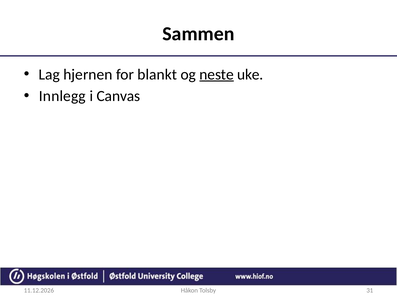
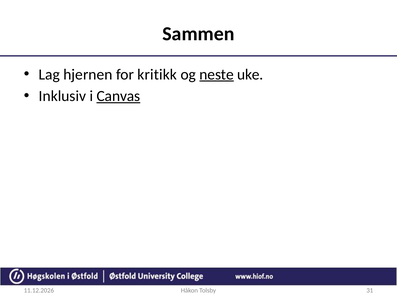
blankt: blankt -> kritikk
Innlegg: Innlegg -> Inklusiv
Canvas underline: none -> present
